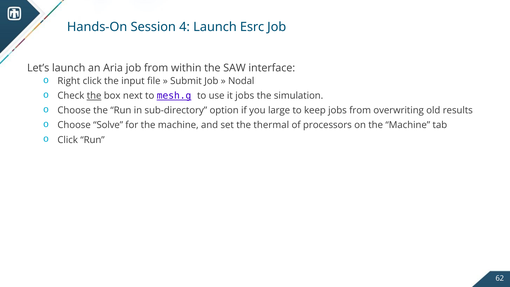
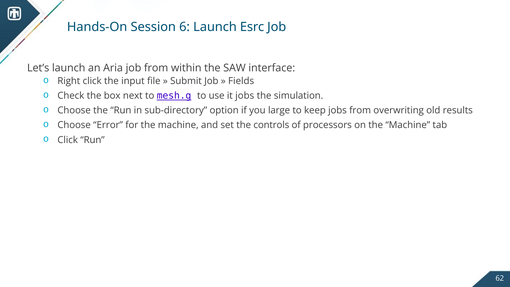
4: 4 -> 6
Nodal: Nodal -> Fields
the at (94, 96) underline: present -> none
Solve: Solve -> Error
thermal: thermal -> controls
